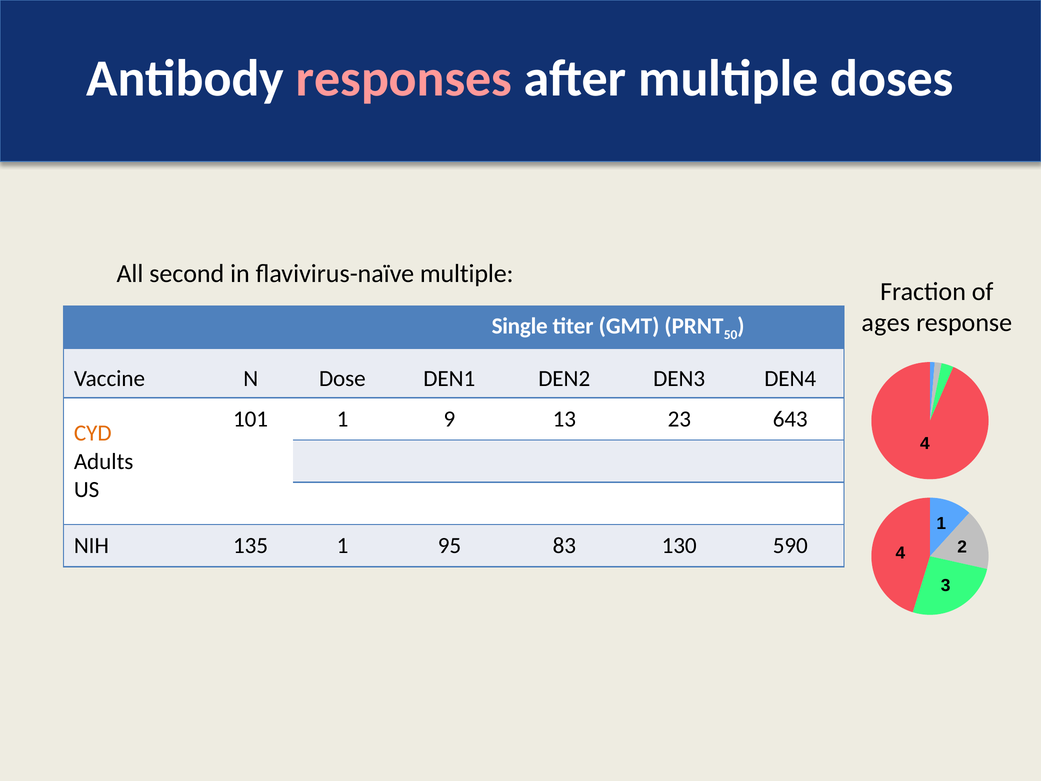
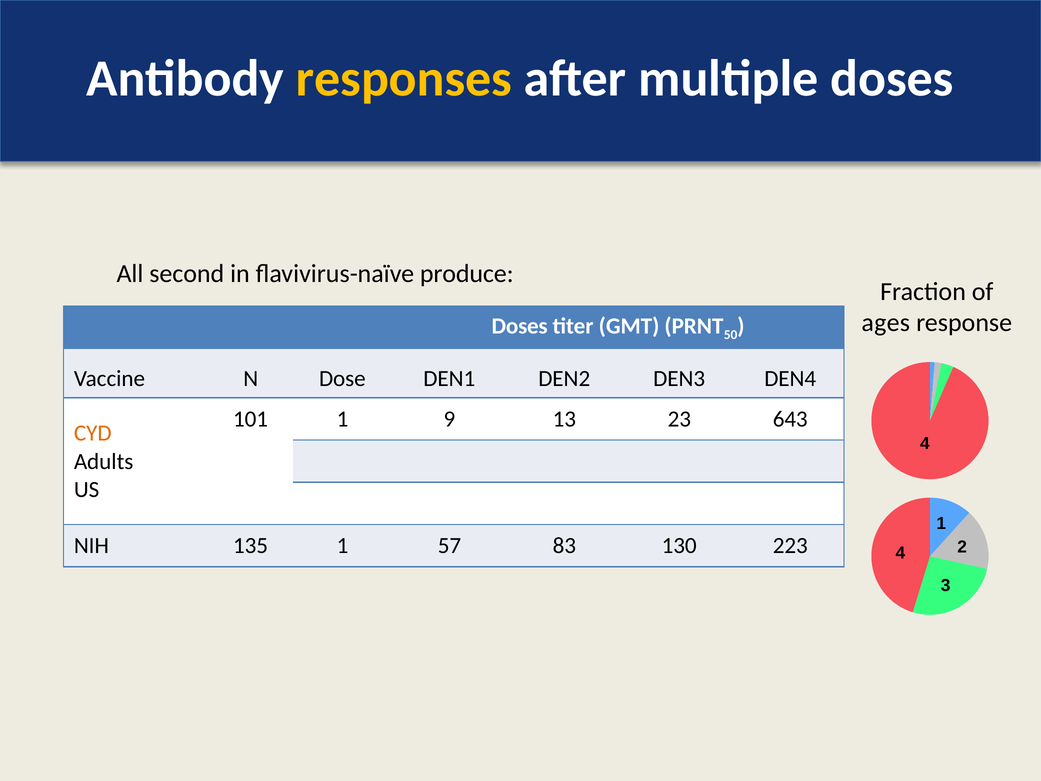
responses colour: pink -> yellow
flavivirus-naïve multiple: multiple -> produce
Single at (520, 326): Single -> Doses
95: 95 -> 57
590: 590 -> 223
